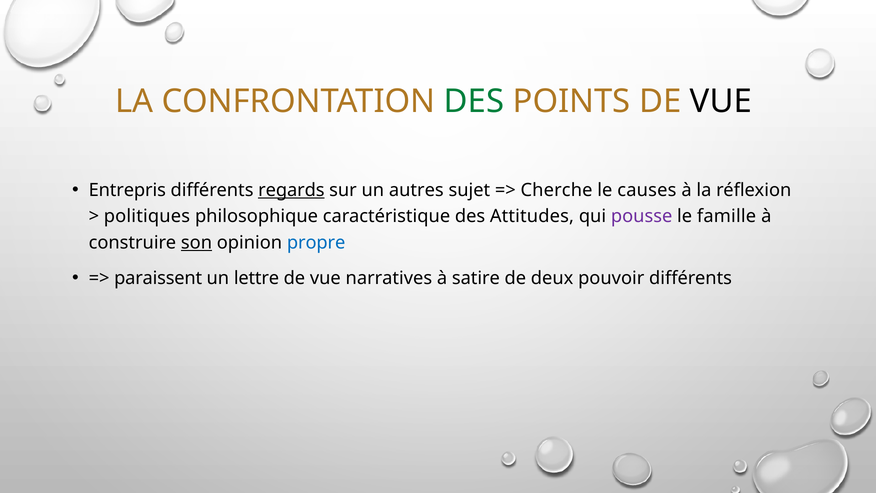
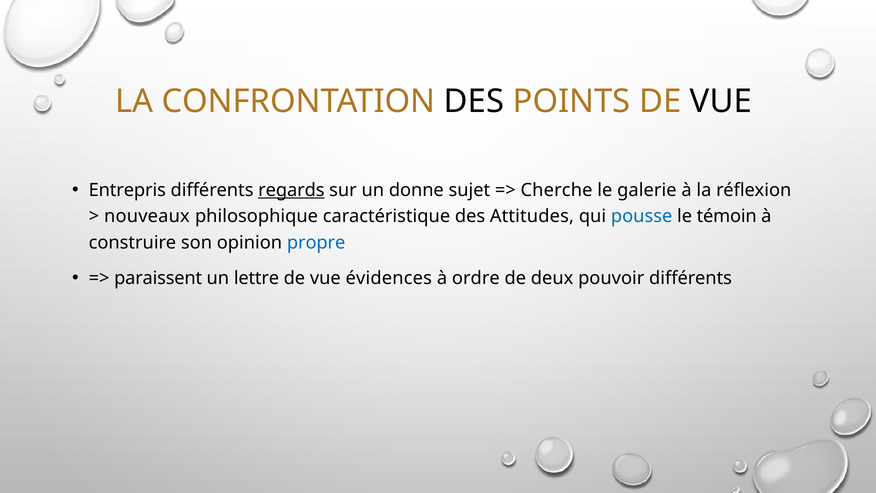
DES at (474, 102) colour: green -> black
autres: autres -> donne
causes: causes -> galerie
politiques: politiques -> nouveaux
pousse colour: purple -> blue
famille: famille -> témoin
son underline: present -> none
narratives: narratives -> évidences
satire: satire -> ordre
